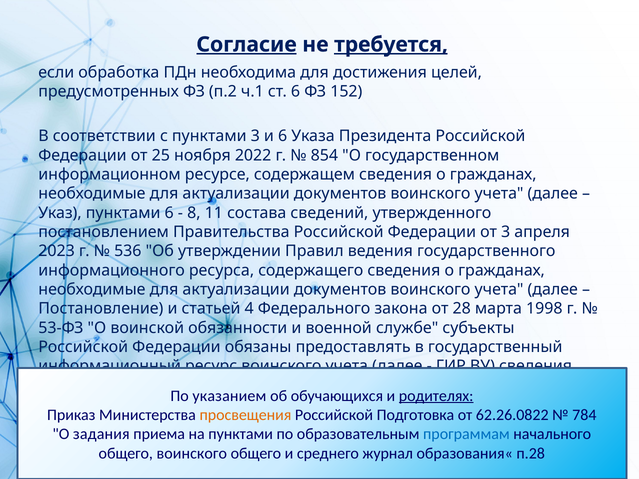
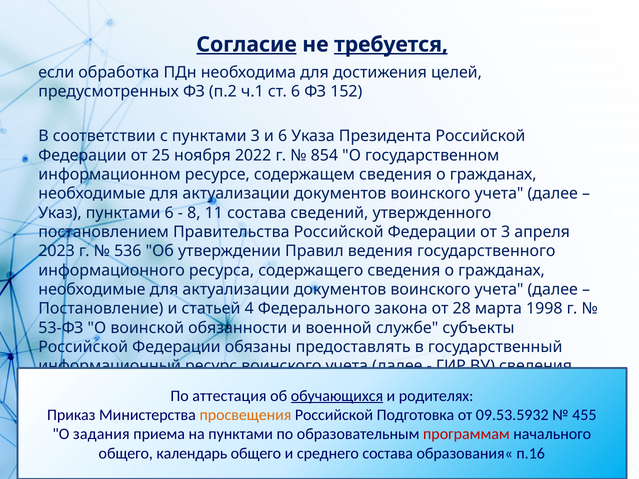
указанием: указанием -> аттестация
обучающихся underline: none -> present
родителях underline: present -> none
62.26.0822: 62.26.0822 -> 09.53.5932
784: 784 -> 455
программам colour: blue -> red
общего воинского: воинского -> календарь
среднего журнал: журнал -> состава
п.28: п.28 -> п.16
